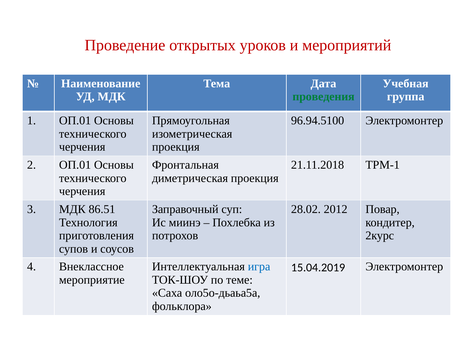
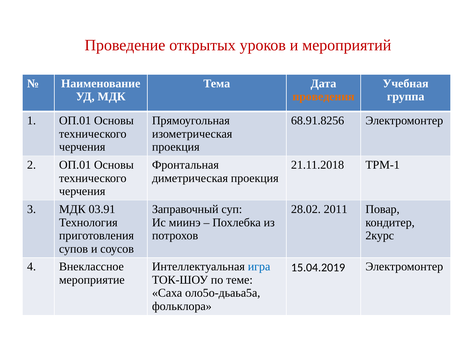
проведения colour: green -> orange
96.94.5100: 96.94.5100 -> 68.91.8256
86.51: 86.51 -> 03.91
2012: 2012 -> 2011
